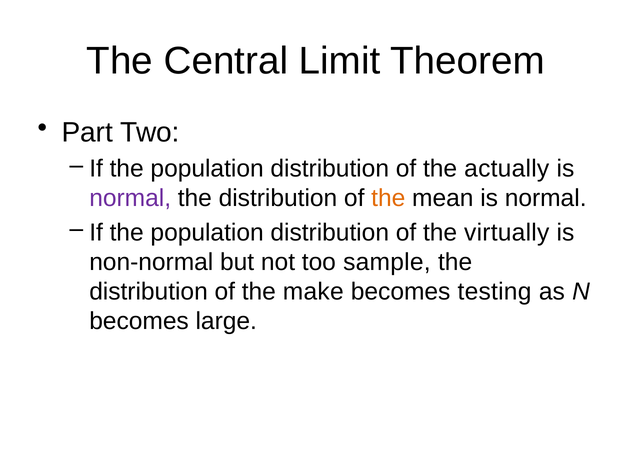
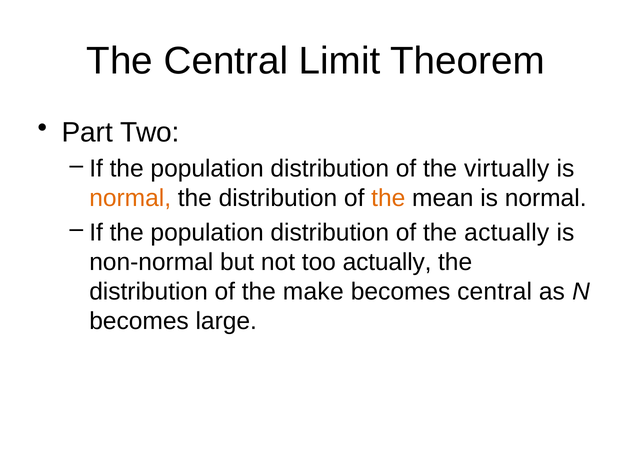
actually: actually -> virtually
normal at (130, 198) colour: purple -> orange
the virtually: virtually -> actually
too sample: sample -> actually
becomes testing: testing -> central
